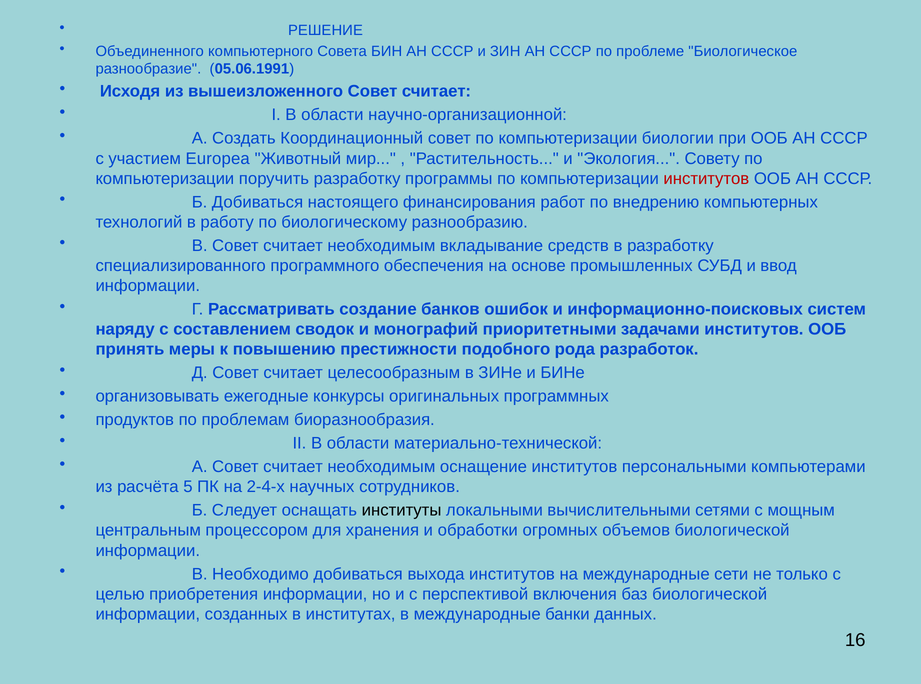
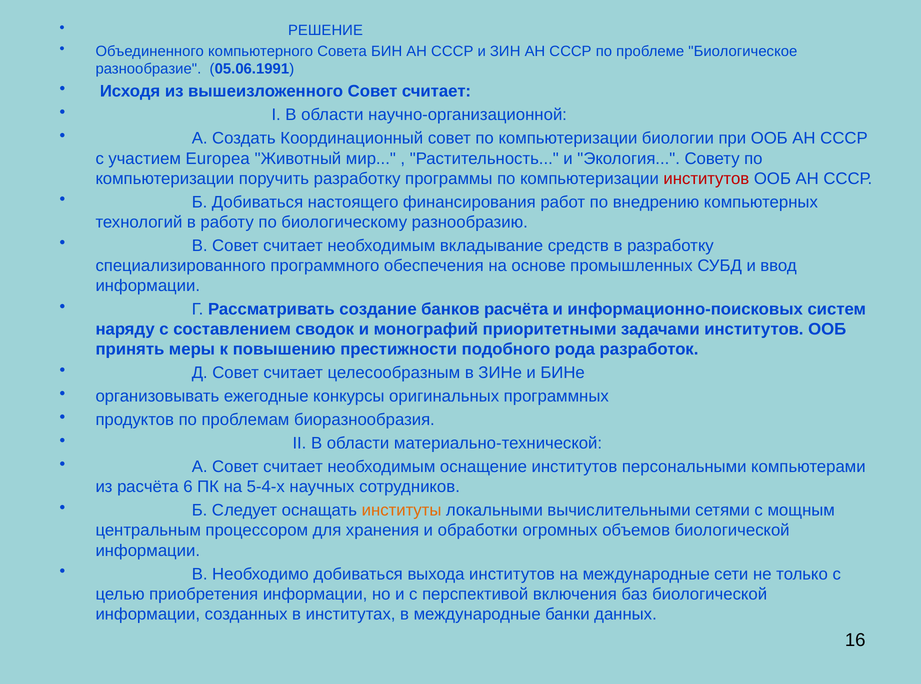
банков ошибок: ошибок -> расчёта
5: 5 -> 6
2-4-х: 2-4-х -> 5-4-х
институты colour: black -> orange
